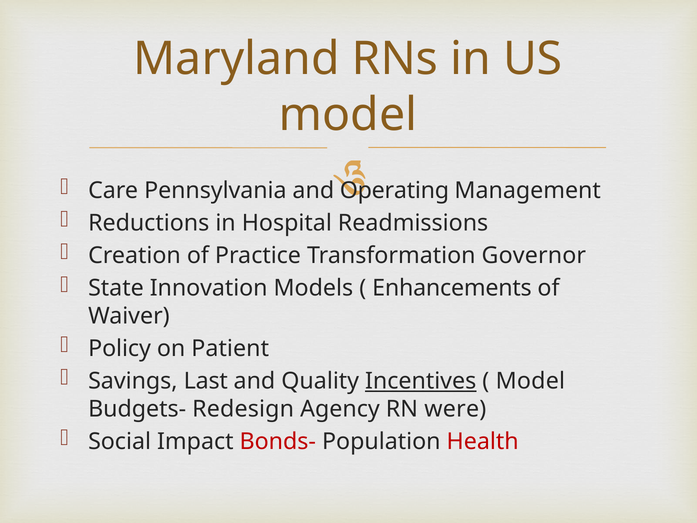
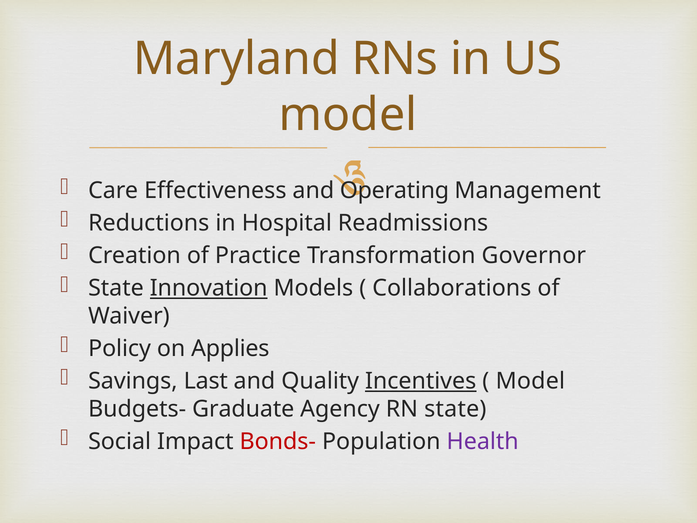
Pennsylvania: Pennsylvania -> Effectiveness
Innovation underline: none -> present
Enhancements: Enhancements -> Collaborations
Patient: Patient -> Applies
Redesign: Redesign -> Graduate
RN were: were -> state
Health colour: red -> purple
